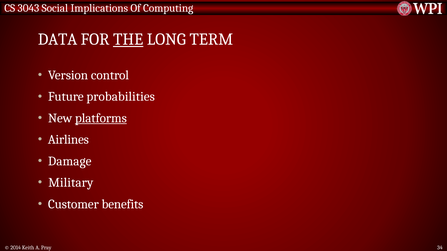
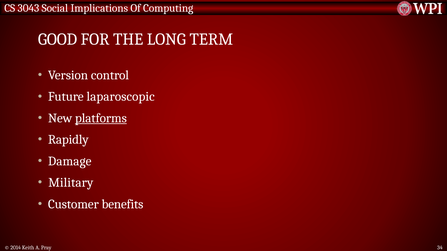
DATA: DATA -> GOOD
THE underline: present -> none
probabilities: probabilities -> laparoscopic
Airlines: Airlines -> Rapidly
